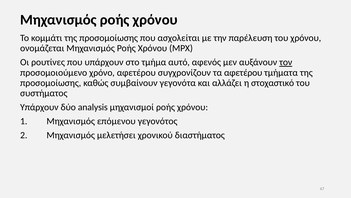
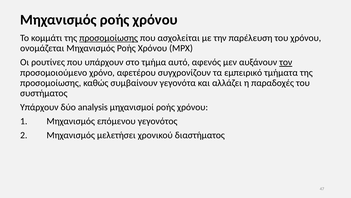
προσομοίωσης at (109, 38) underline: none -> present
τα αφετέρου: αφετέρου -> εμπειρικό
στοχαστικό: στοχαστικό -> παραδοχές
